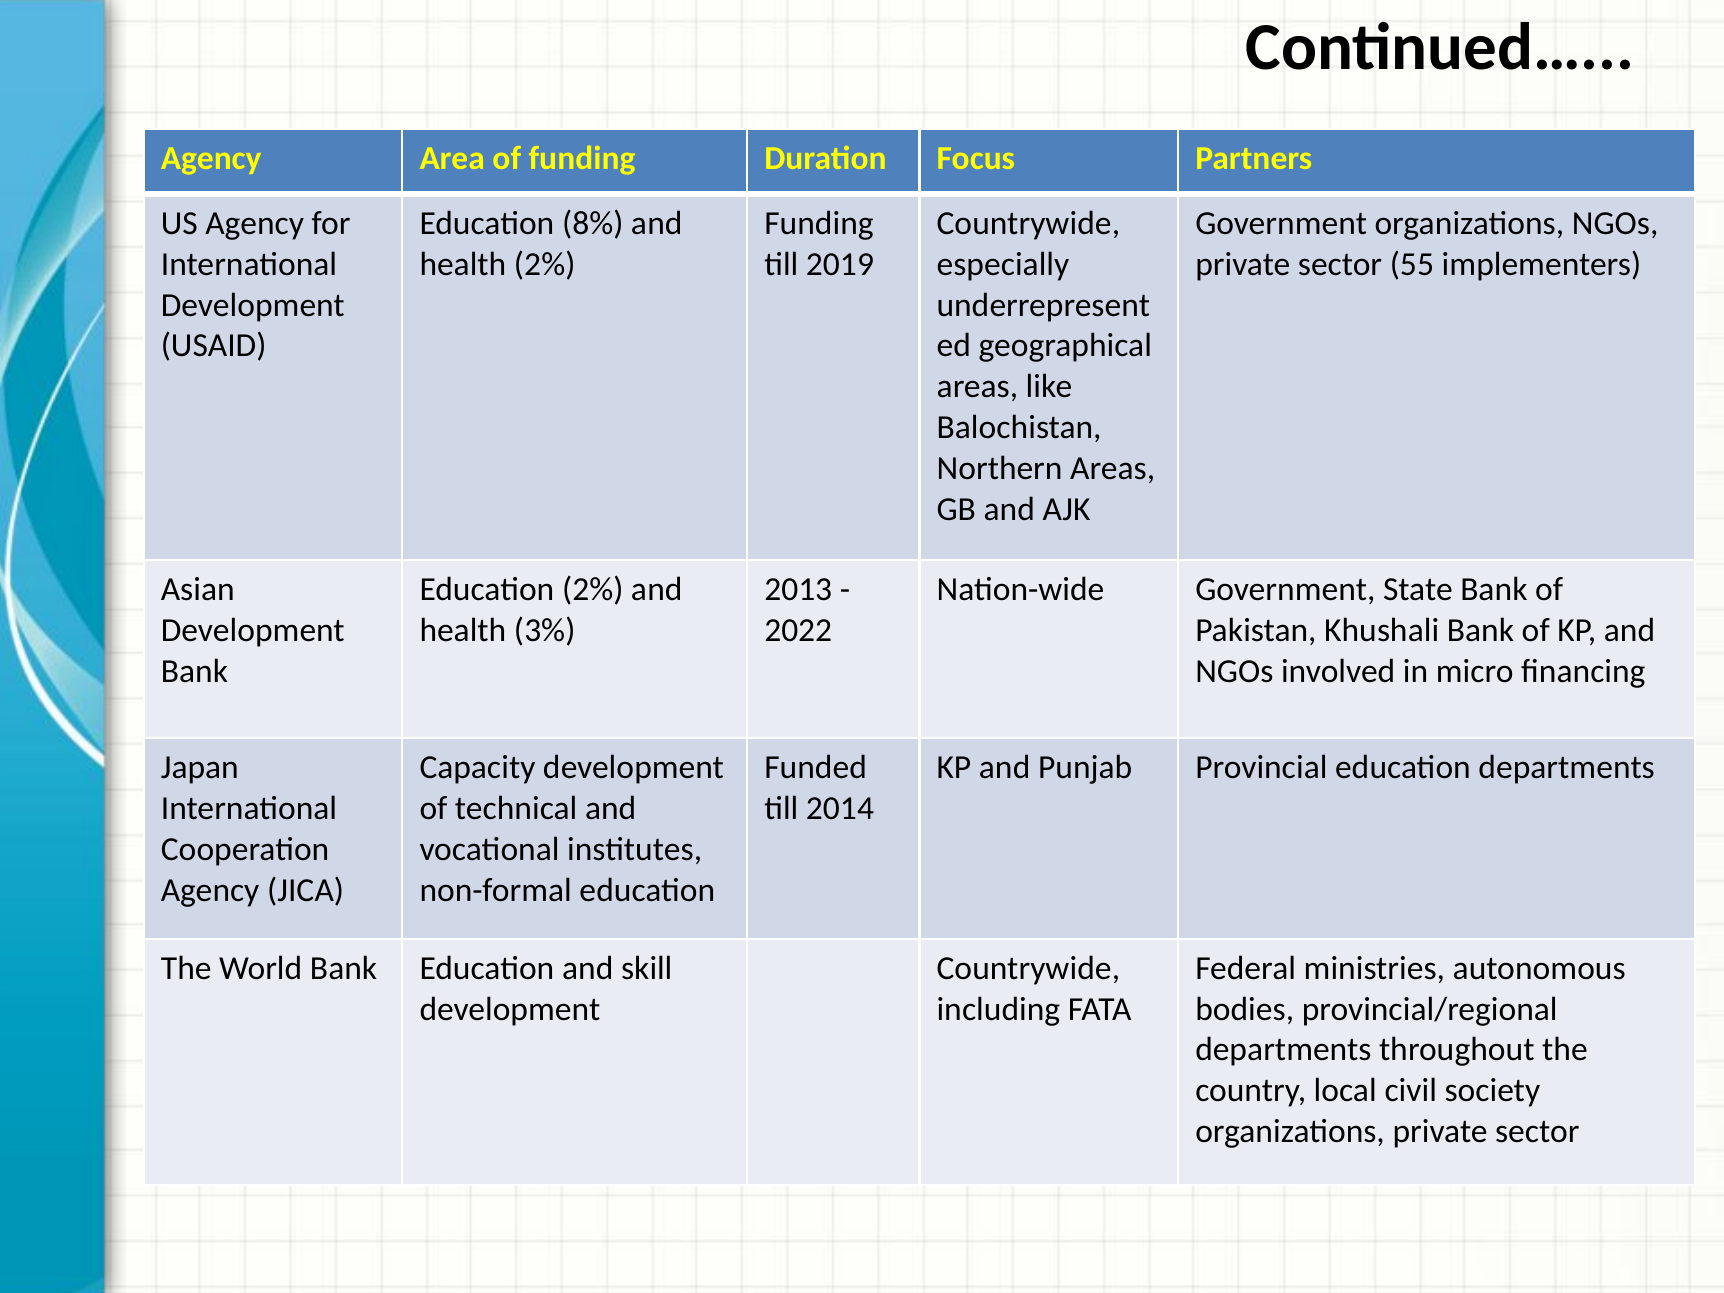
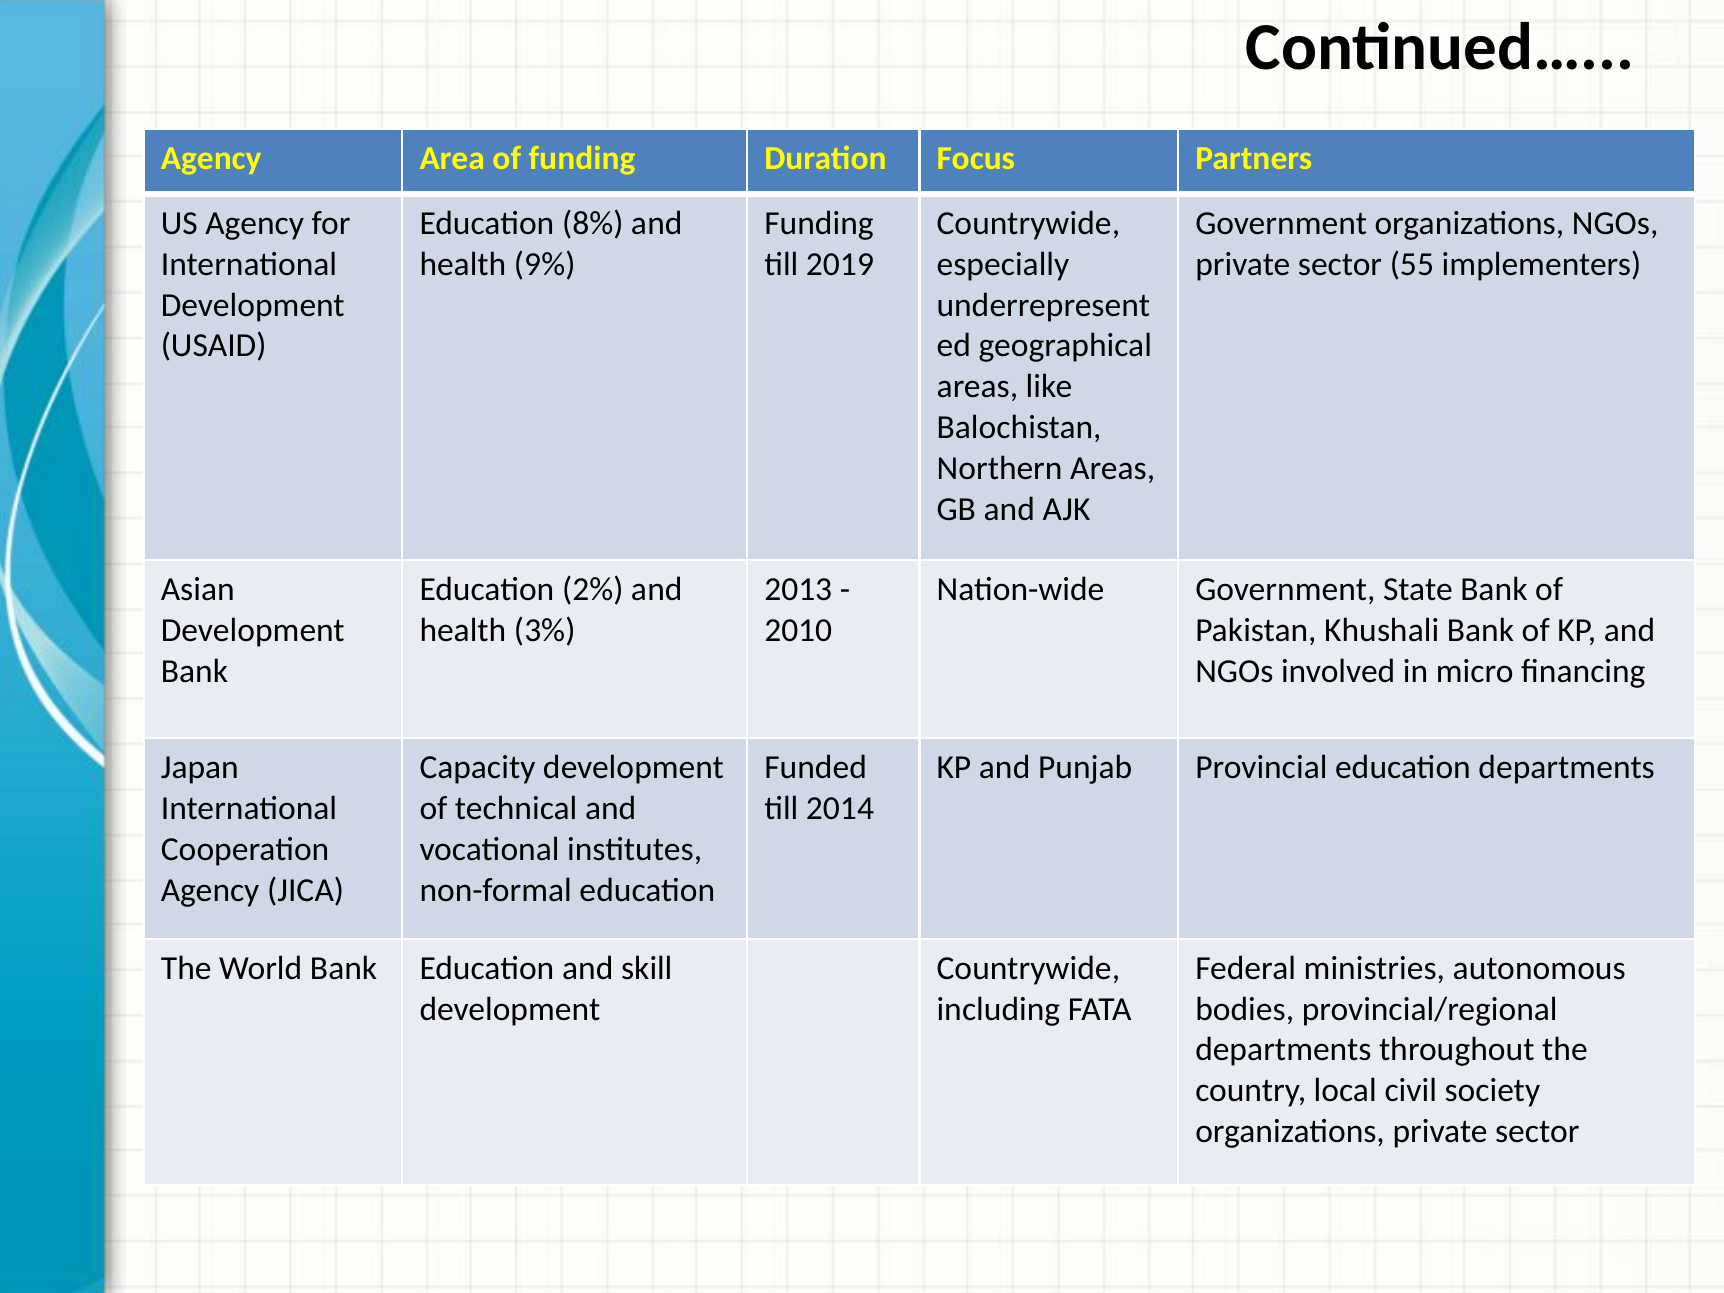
health 2%: 2% -> 9%
2022: 2022 -> 2010
